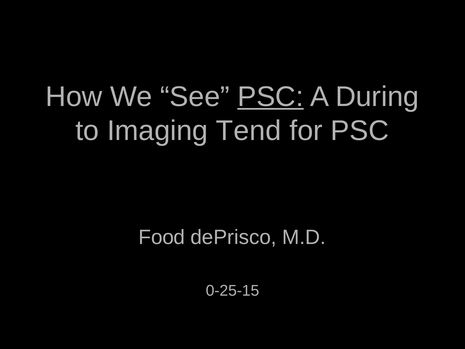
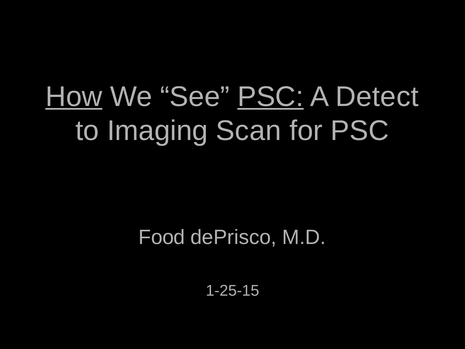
How underline: none -> present
During: During -> Detect
Tend: Tend -> Scan
0-25-15: 0-25-15 -> 1-25-15
